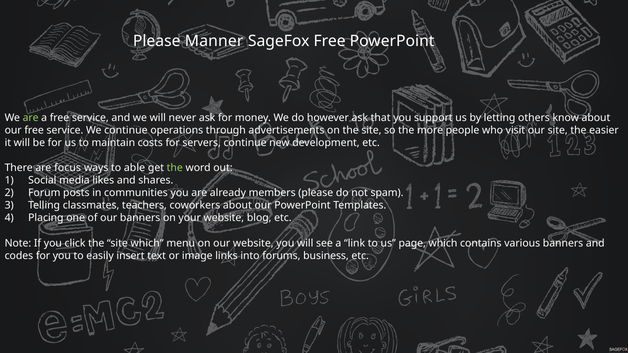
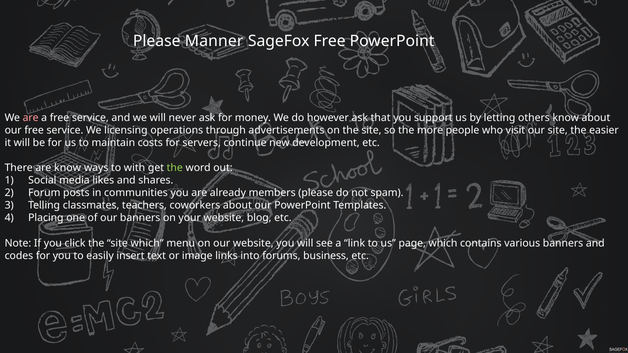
are at (31, 118) colour: light green -> pink
We continue: continue -> licensing
are focus: focus -> know
able: able -> with
